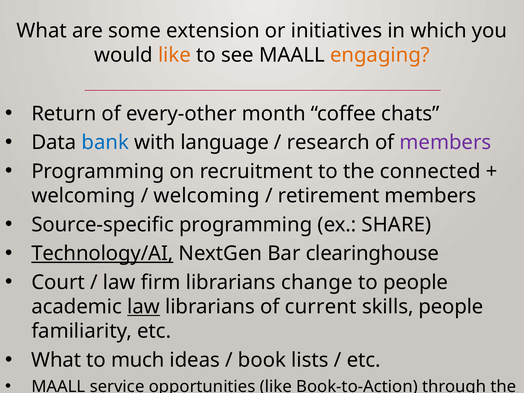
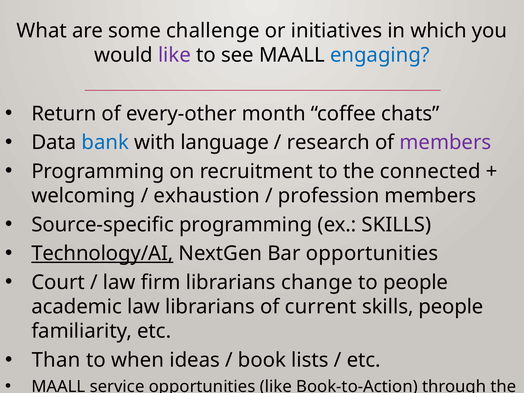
extension: extension -> challenge
like at (174, 55) colour: orange -> purple
engaging colour: orange -> blue
welcoming at (207, 196): welcoming -> exhaustion
retirement: retirement -> profession
ex SHARE: SHARE -> SKILLS
Bar clearinghouse: clearinghouse -> opportunities
law at (144, 307) underline: present -> none
What at (56, 360): What -> Than
much: much -> when
